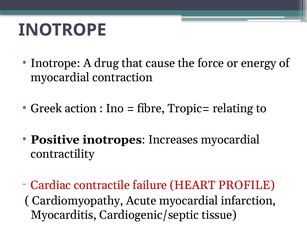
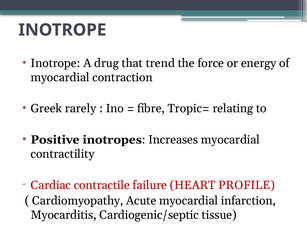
cause: cause -> trend
action: action -> rarely
